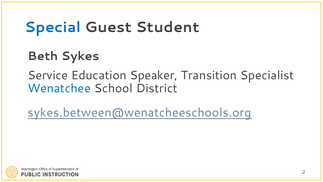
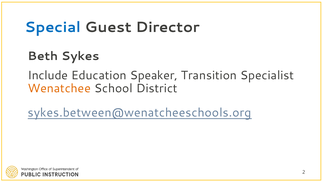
Student: Student -> Director
Service: Service -> Include
Wenatchee colour: blue -> orange
